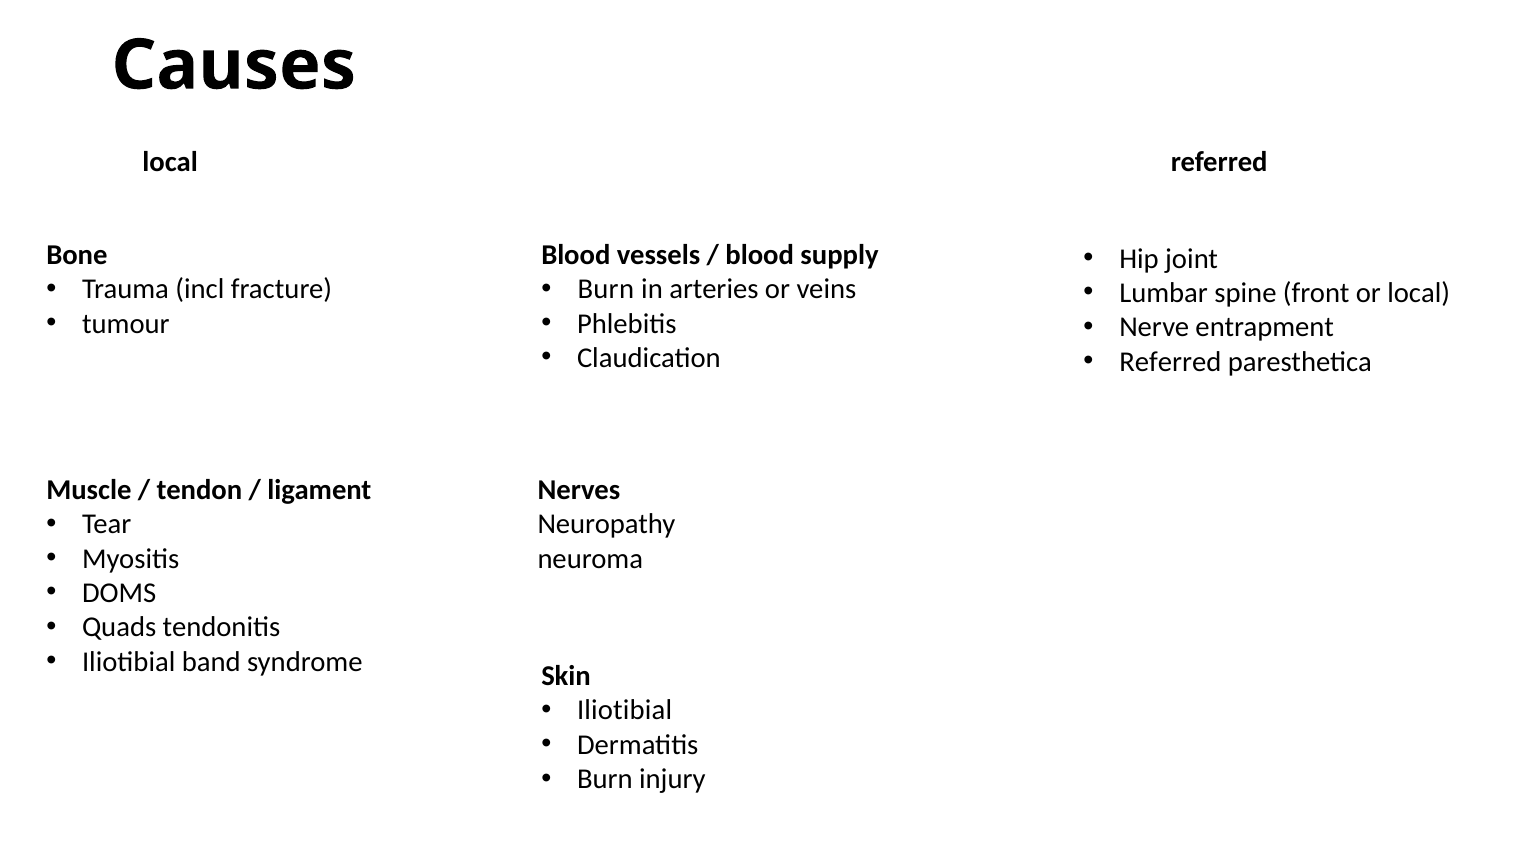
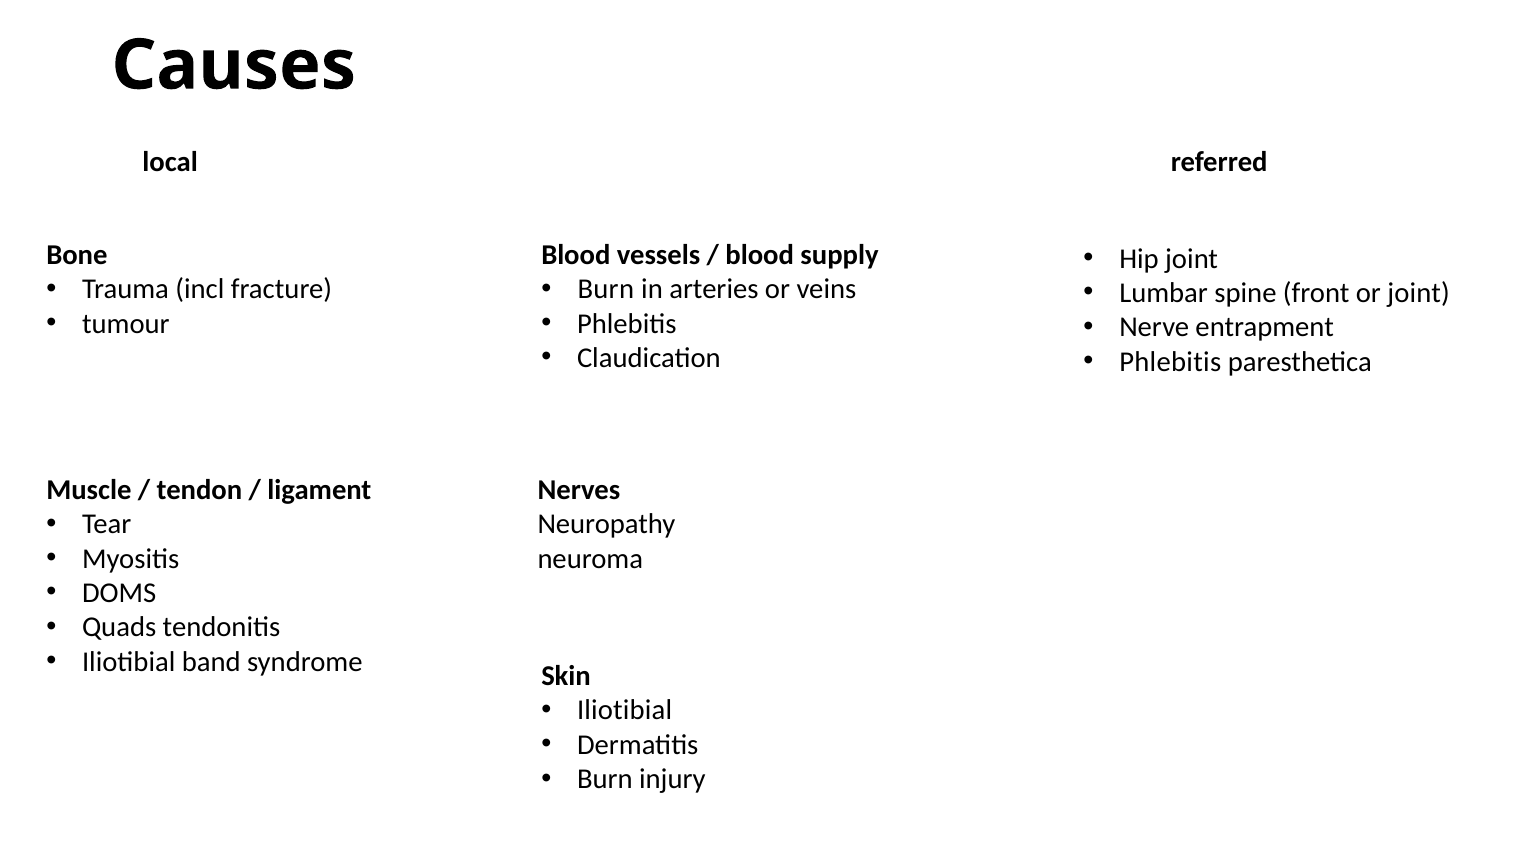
or local: local -> joint
Referred at (1170, 362): Referred -> Phlebitis
